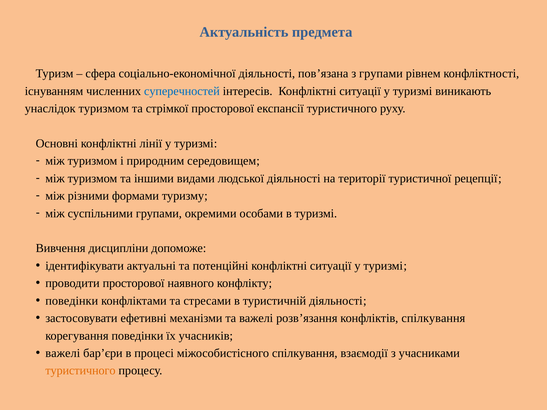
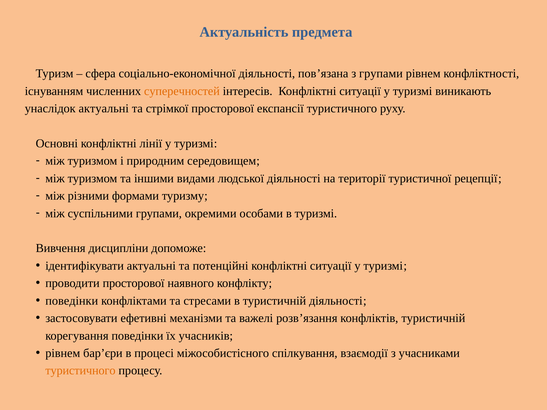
суперечностей colour: blue -> orange
унаслідок туризмом: туризмом -> актуальні
конфліктів спілкування: спілкування -> туристичній
важелі at (63, 353): важелі -> рівнем
